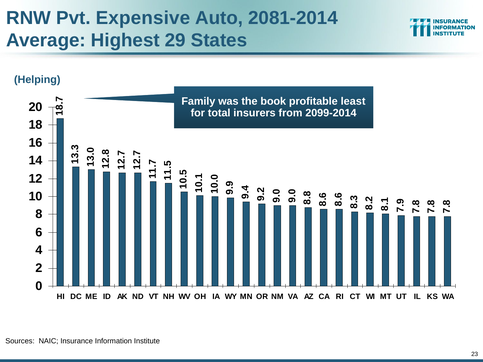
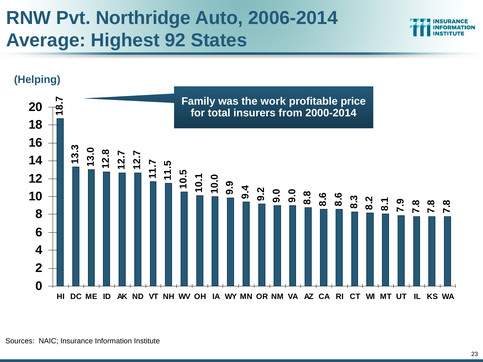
Expensive: Expensive -> Northridge
2081-2014: 2081-2014 -> 2006-2014
29: 29 -> 92
book: book -> work
least: least -> price
2099-2014: 2099-2014 -> 2000-2014
